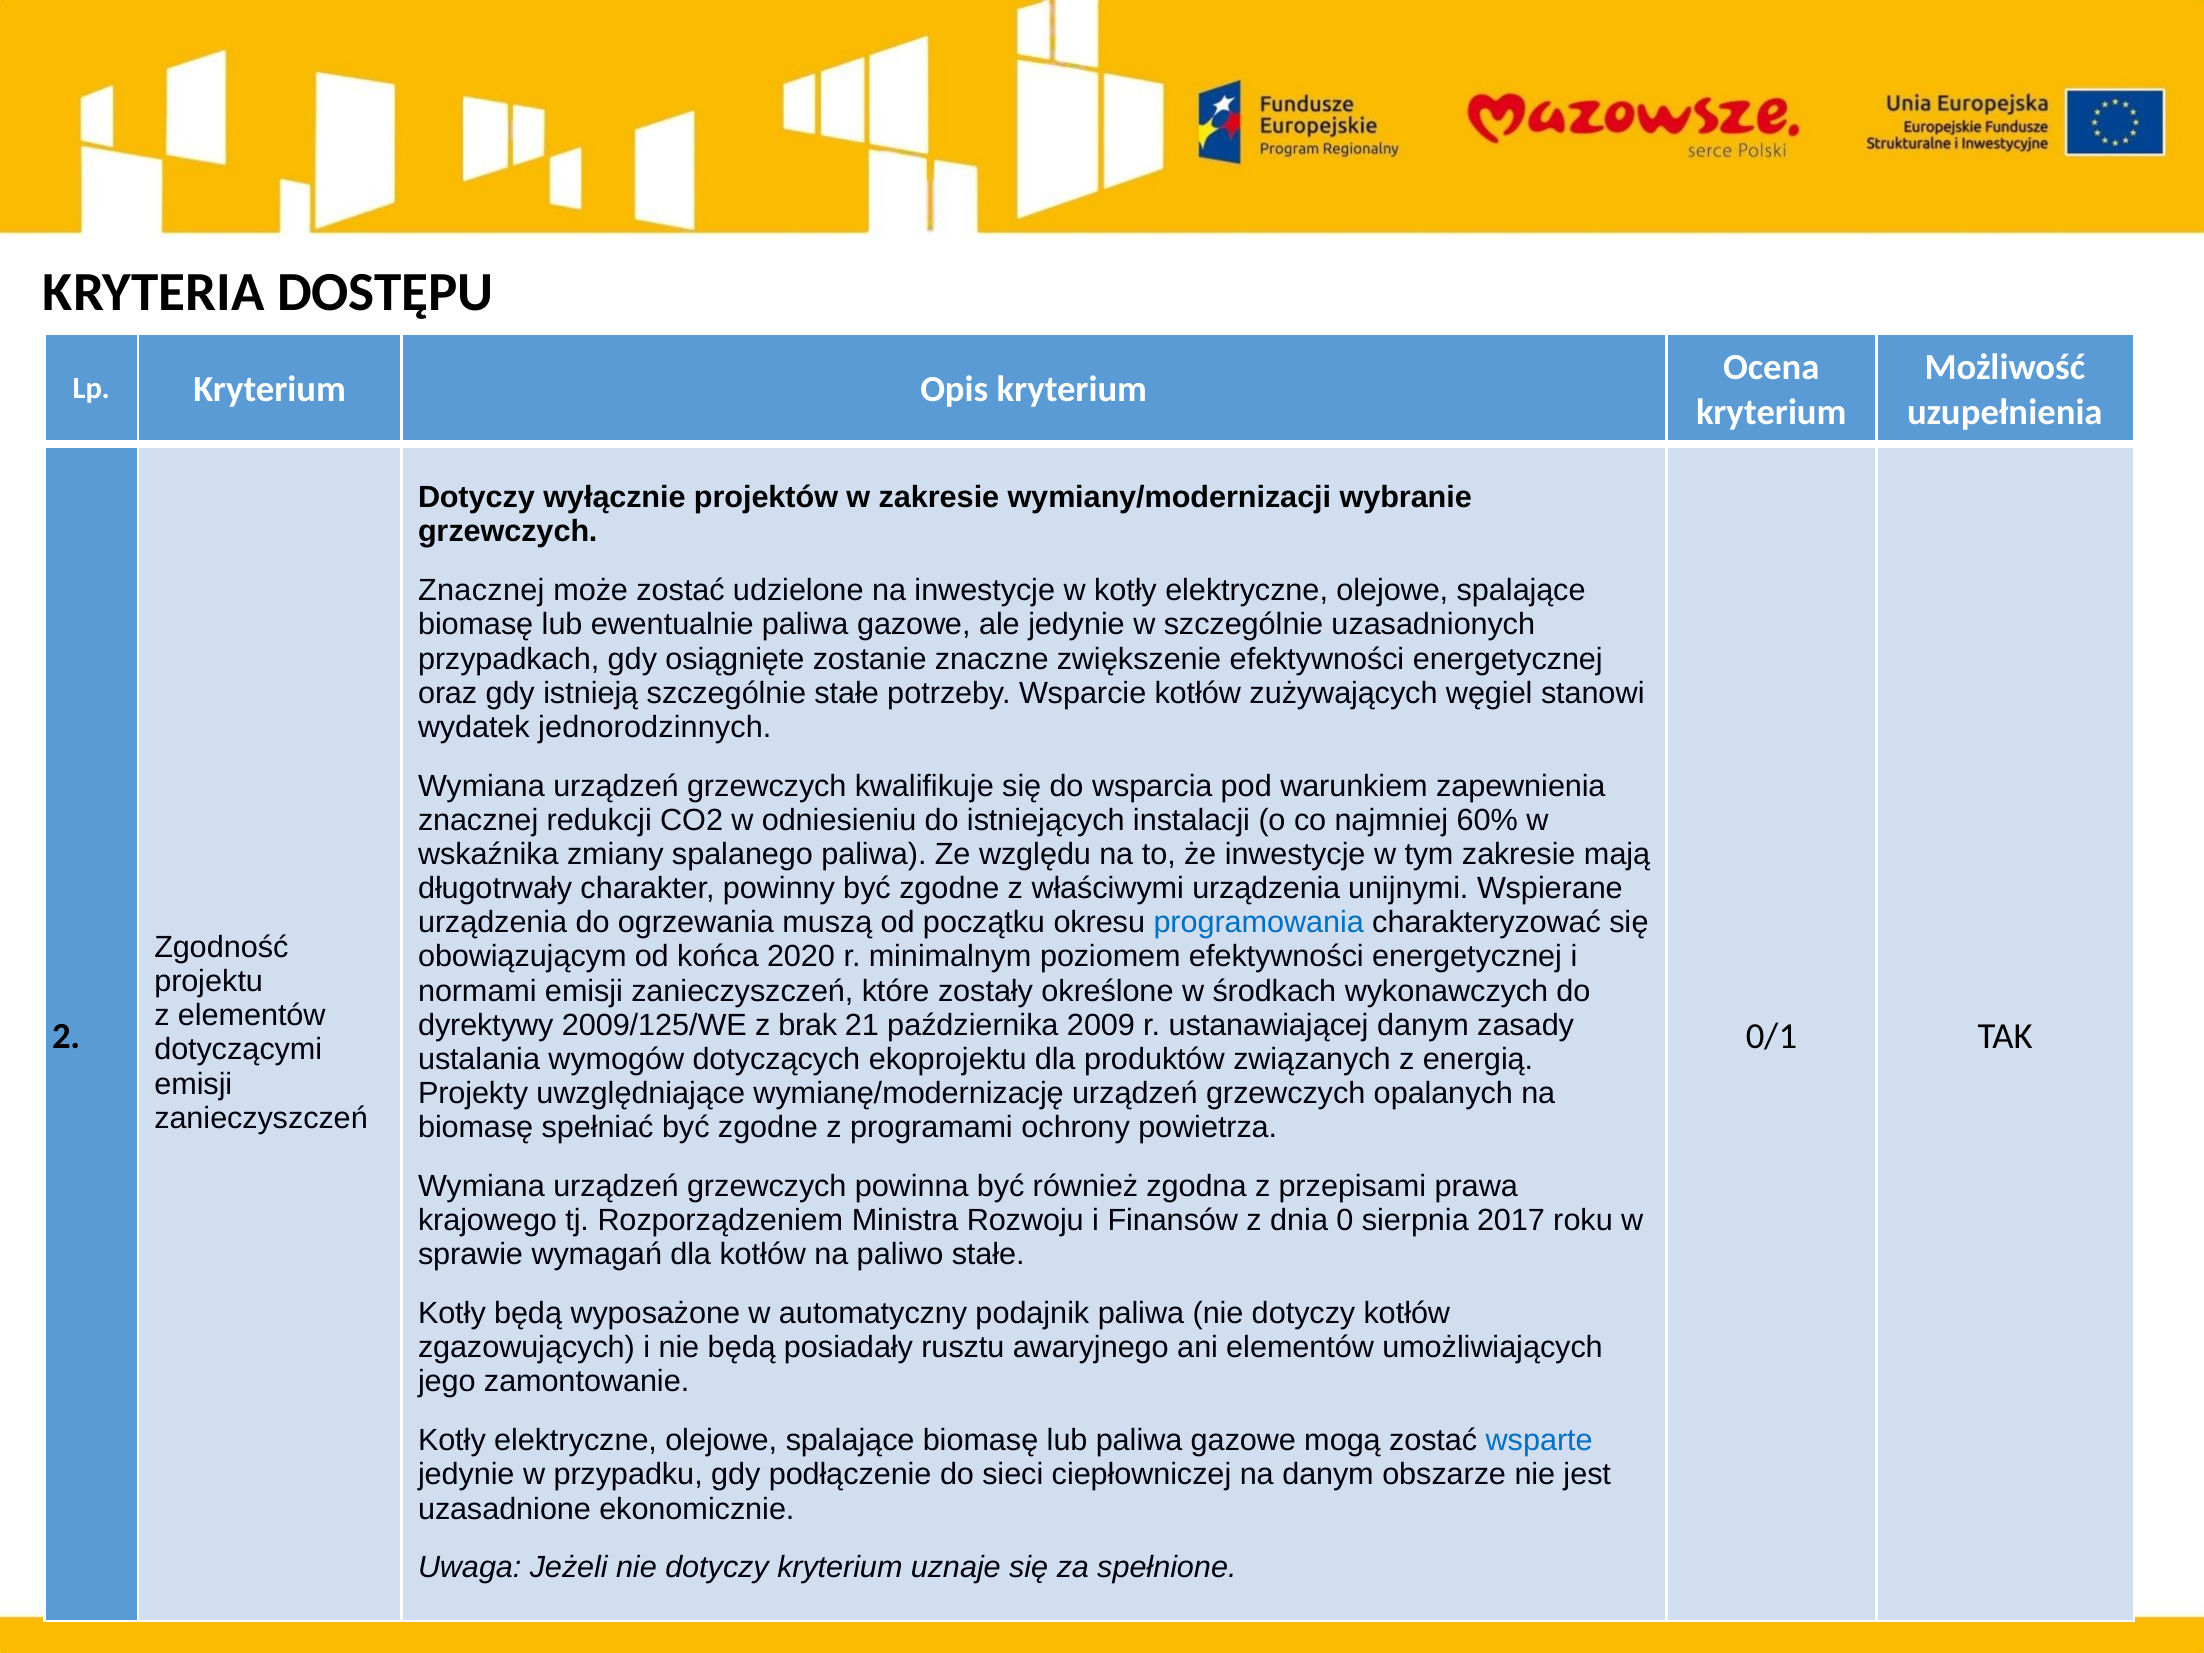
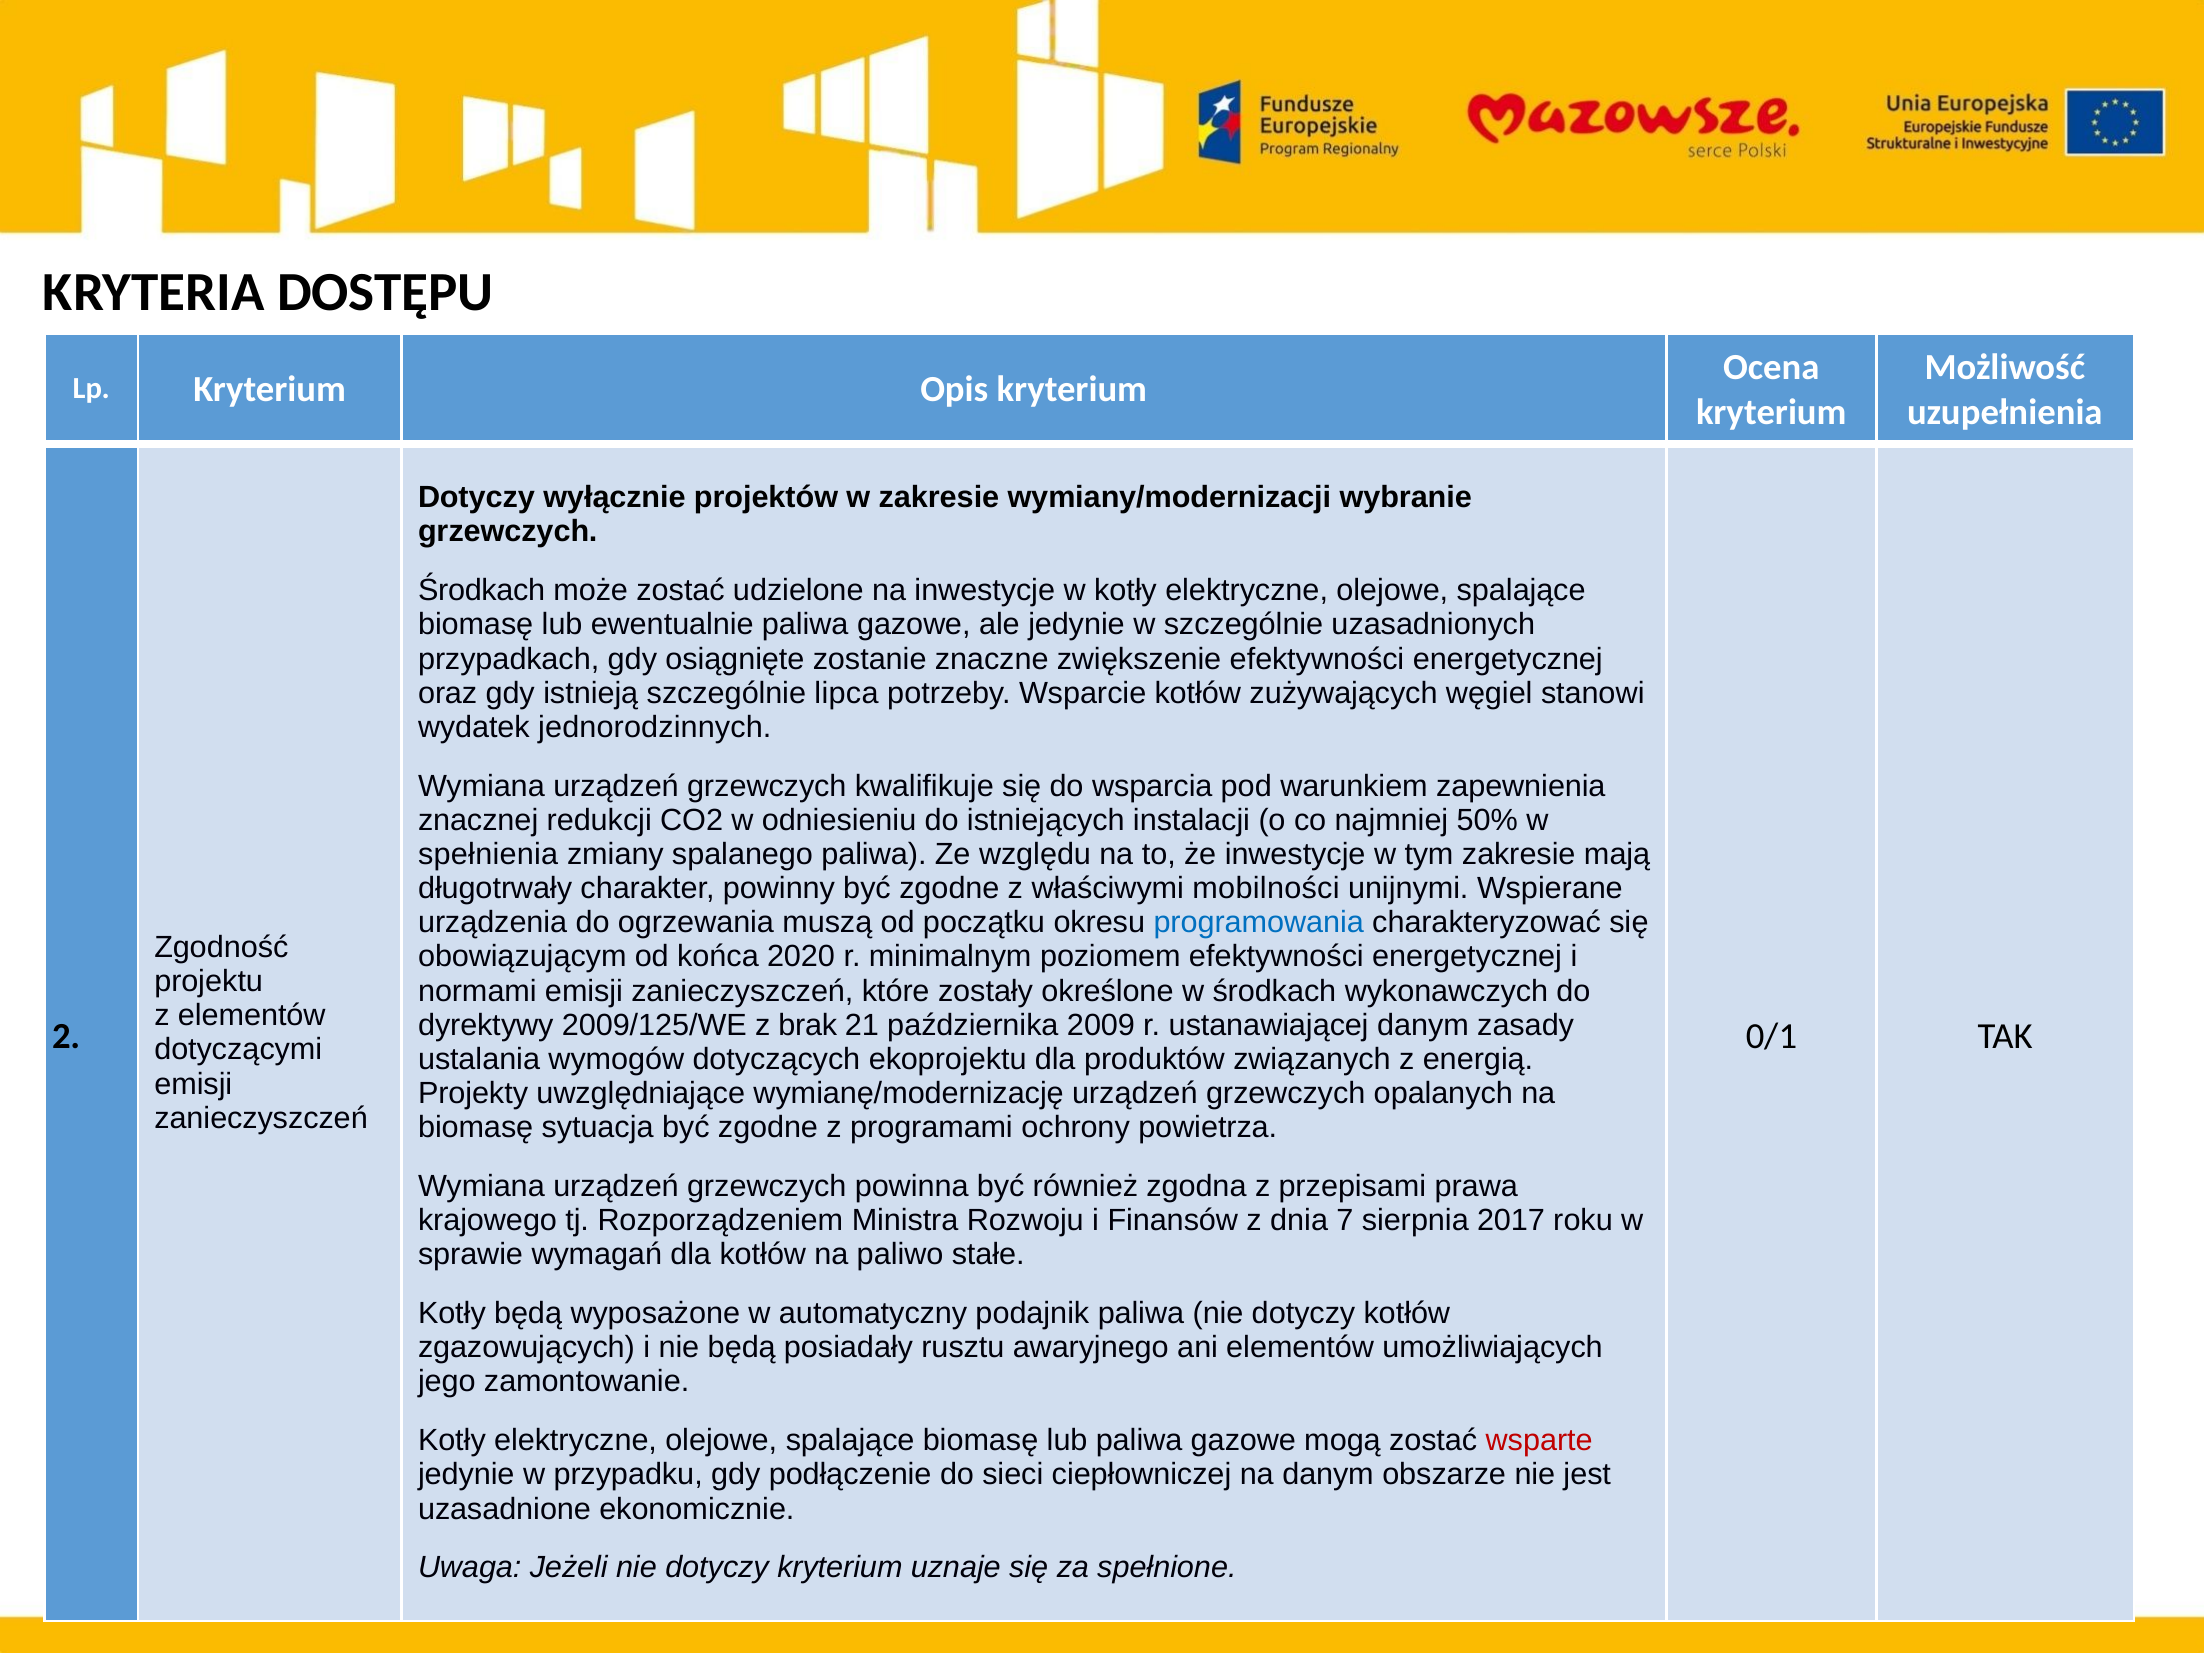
Znacznej at (481, 591): Znacznej -> Środkach
szczególnie stałe: stałe -> lipca
60%: 60% -> 50%
wskaźnika: wskaźnika -> spełnienia
właściwymi urządzenia: urządzenia -> mobilności
spełniać: spełniać -> sytuacja
0: 0 -> 7
wsparte colour: blue -> red
